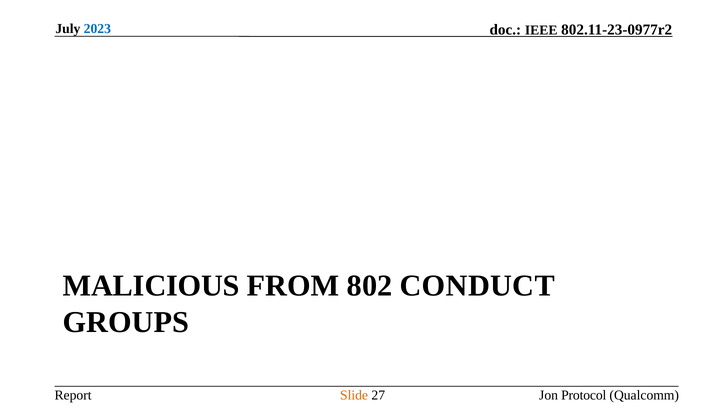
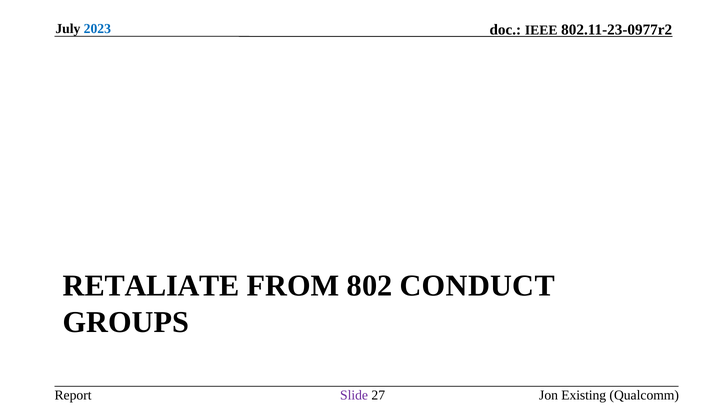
MALICIOUS: MALICIOUS -> RETALIATE
Slide colour: orange -> purple
Protocol: Protocol -> Existing
